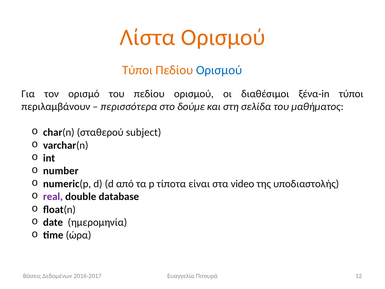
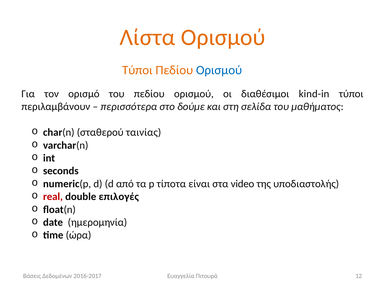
ξένα-in: ξένα-in -> kind-in
subject: subject -> ταινίας
number: number -> seconds
real colour: purple -> red
database: database -> επιλογές
